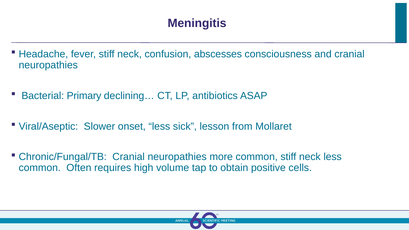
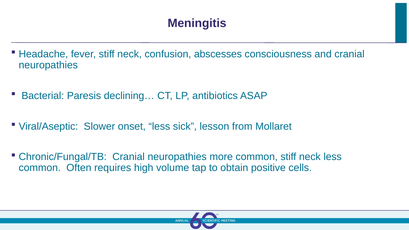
Primary: Primary -> Paresis
